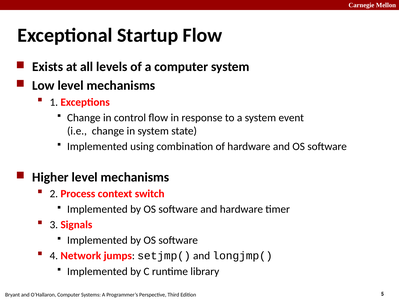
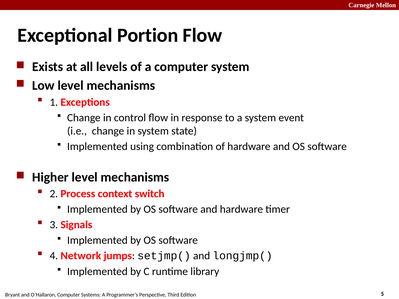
Startup: Startup -> Portion
